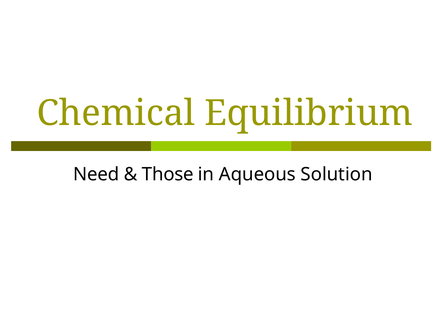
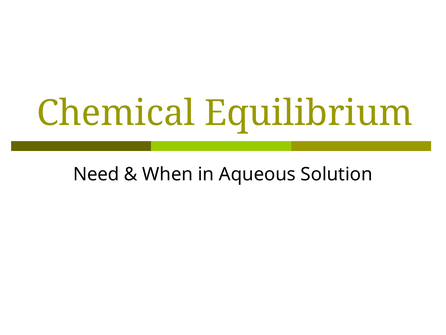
Those: Those -> When
